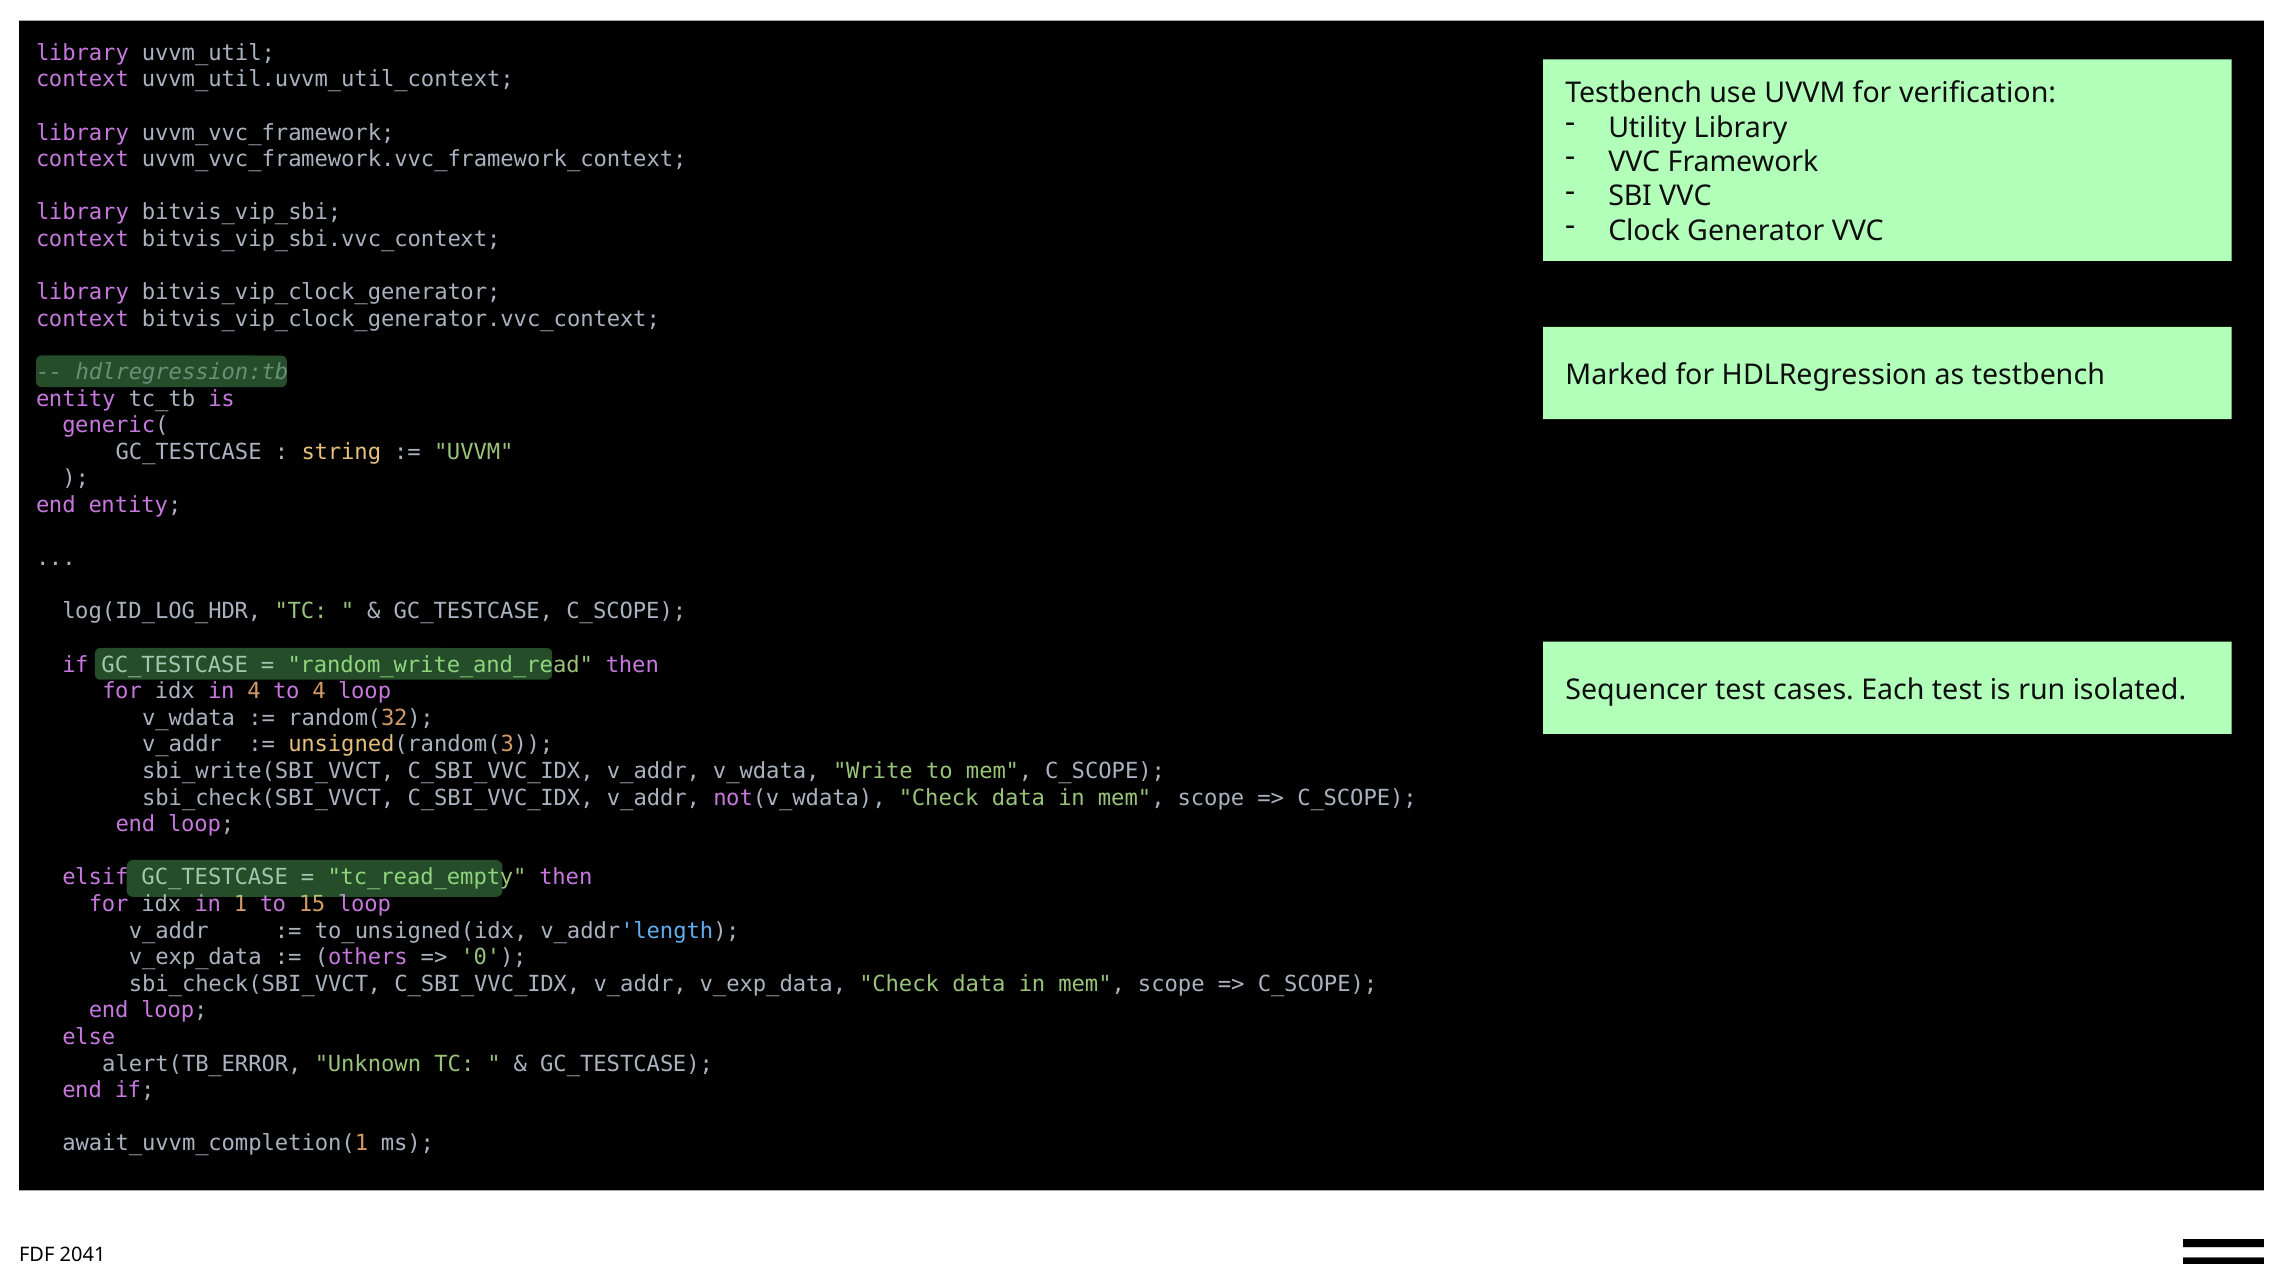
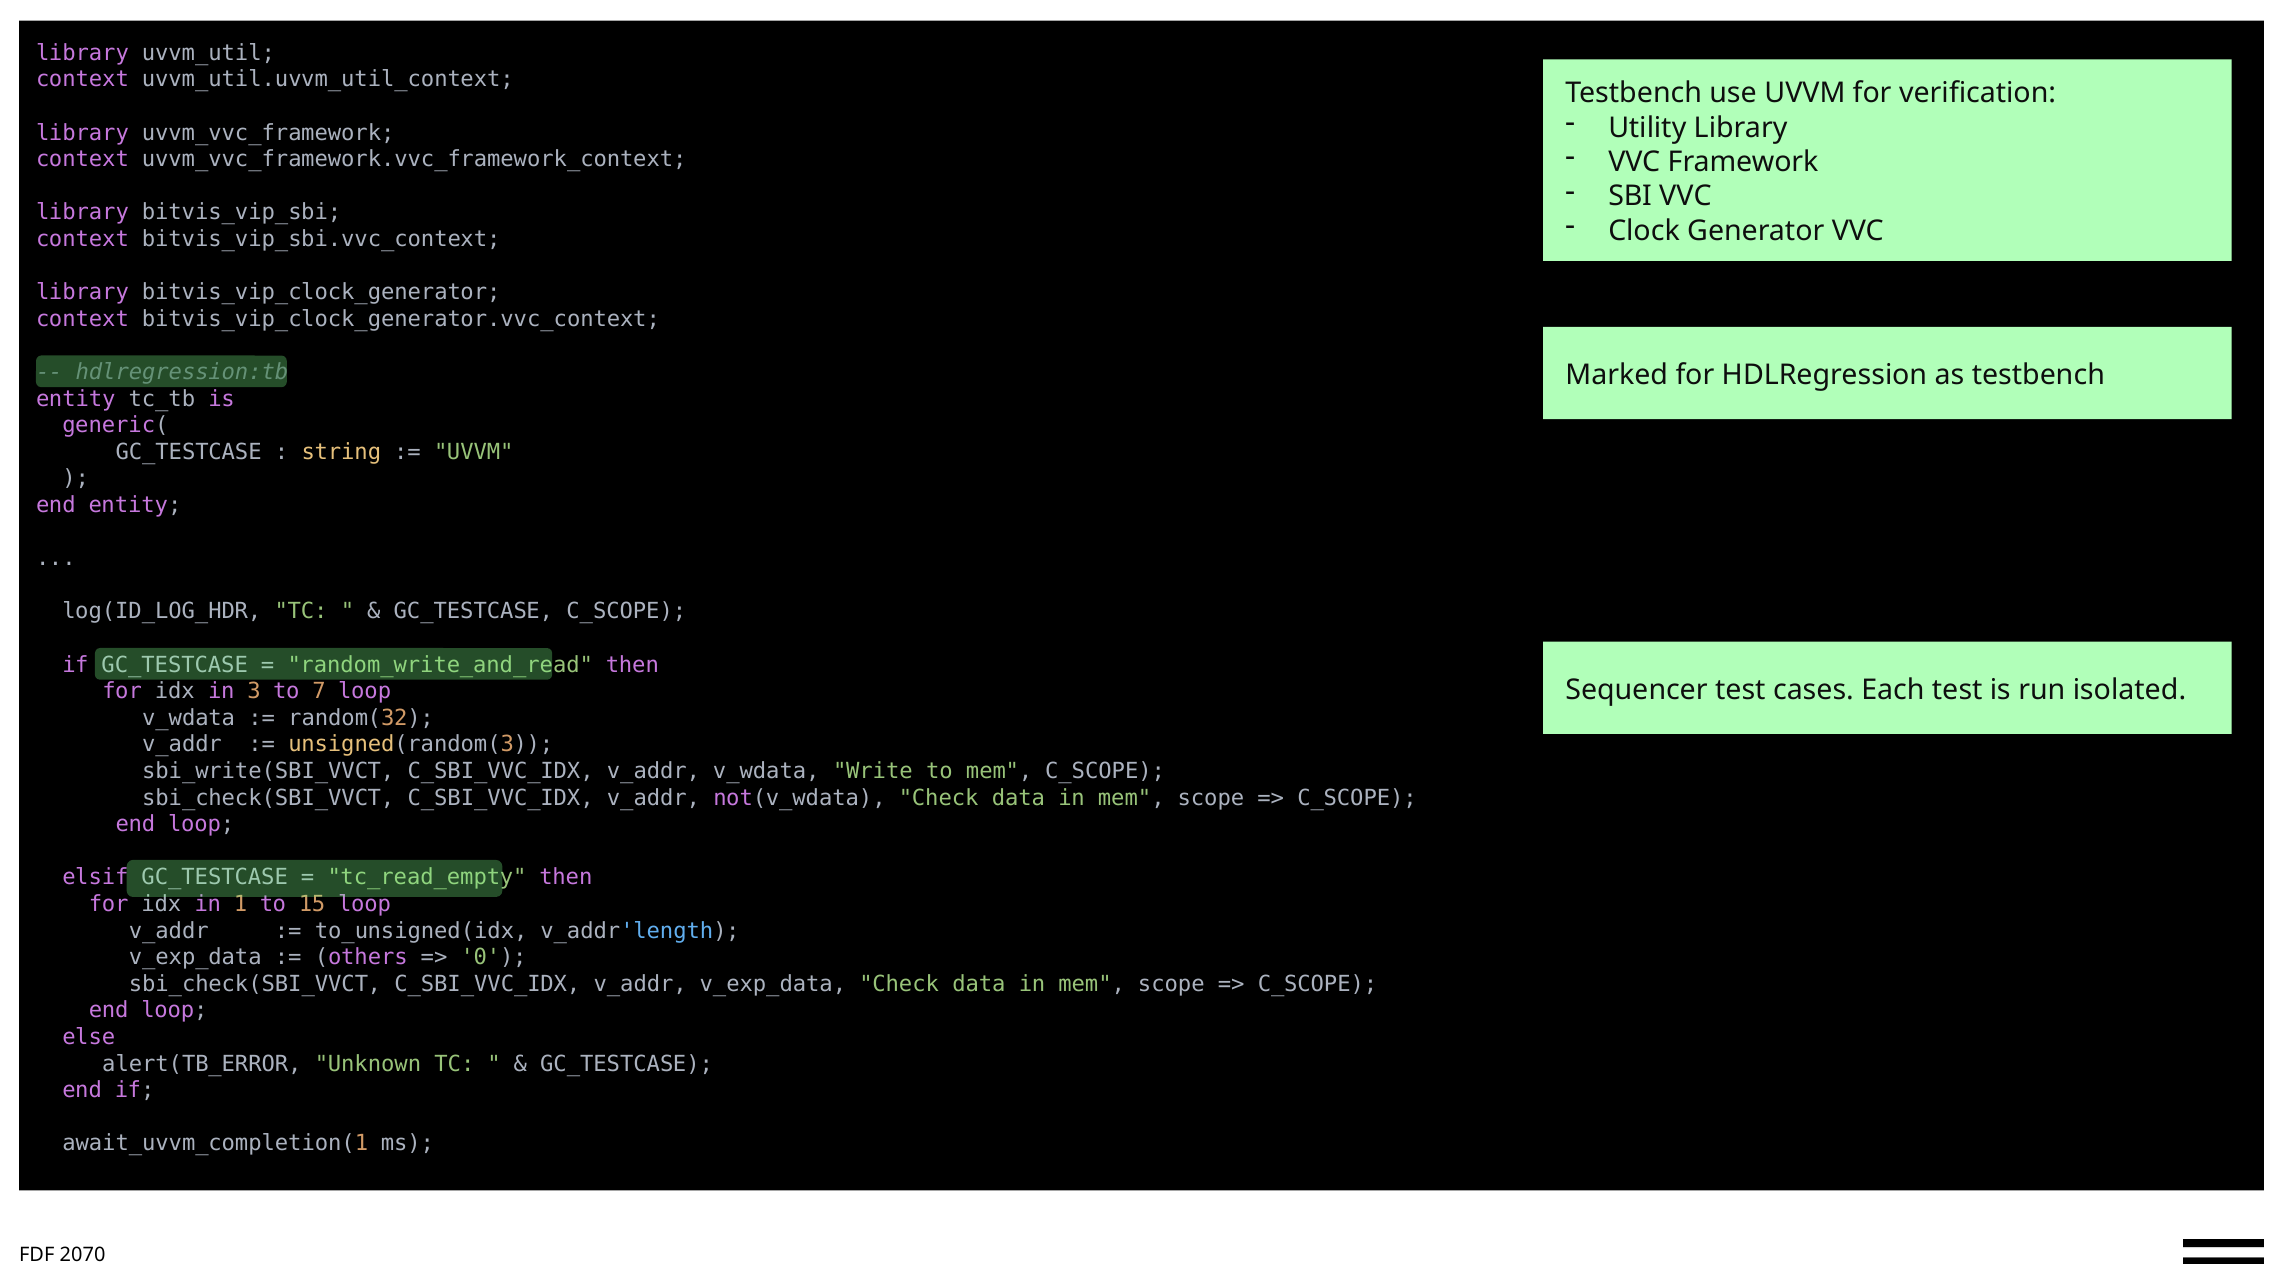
in 4: 4 -> 3
to 4: 4 -> 7
2041: 2041 -> 2070
